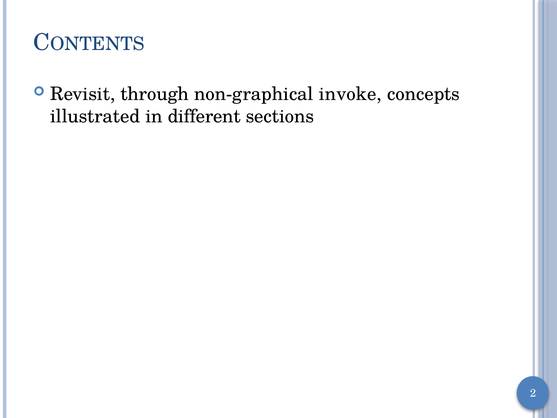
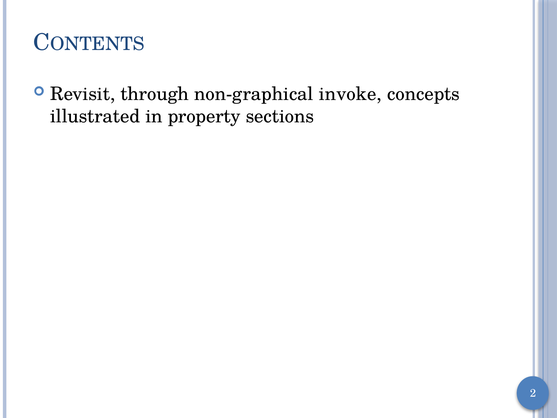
different: different -> property
